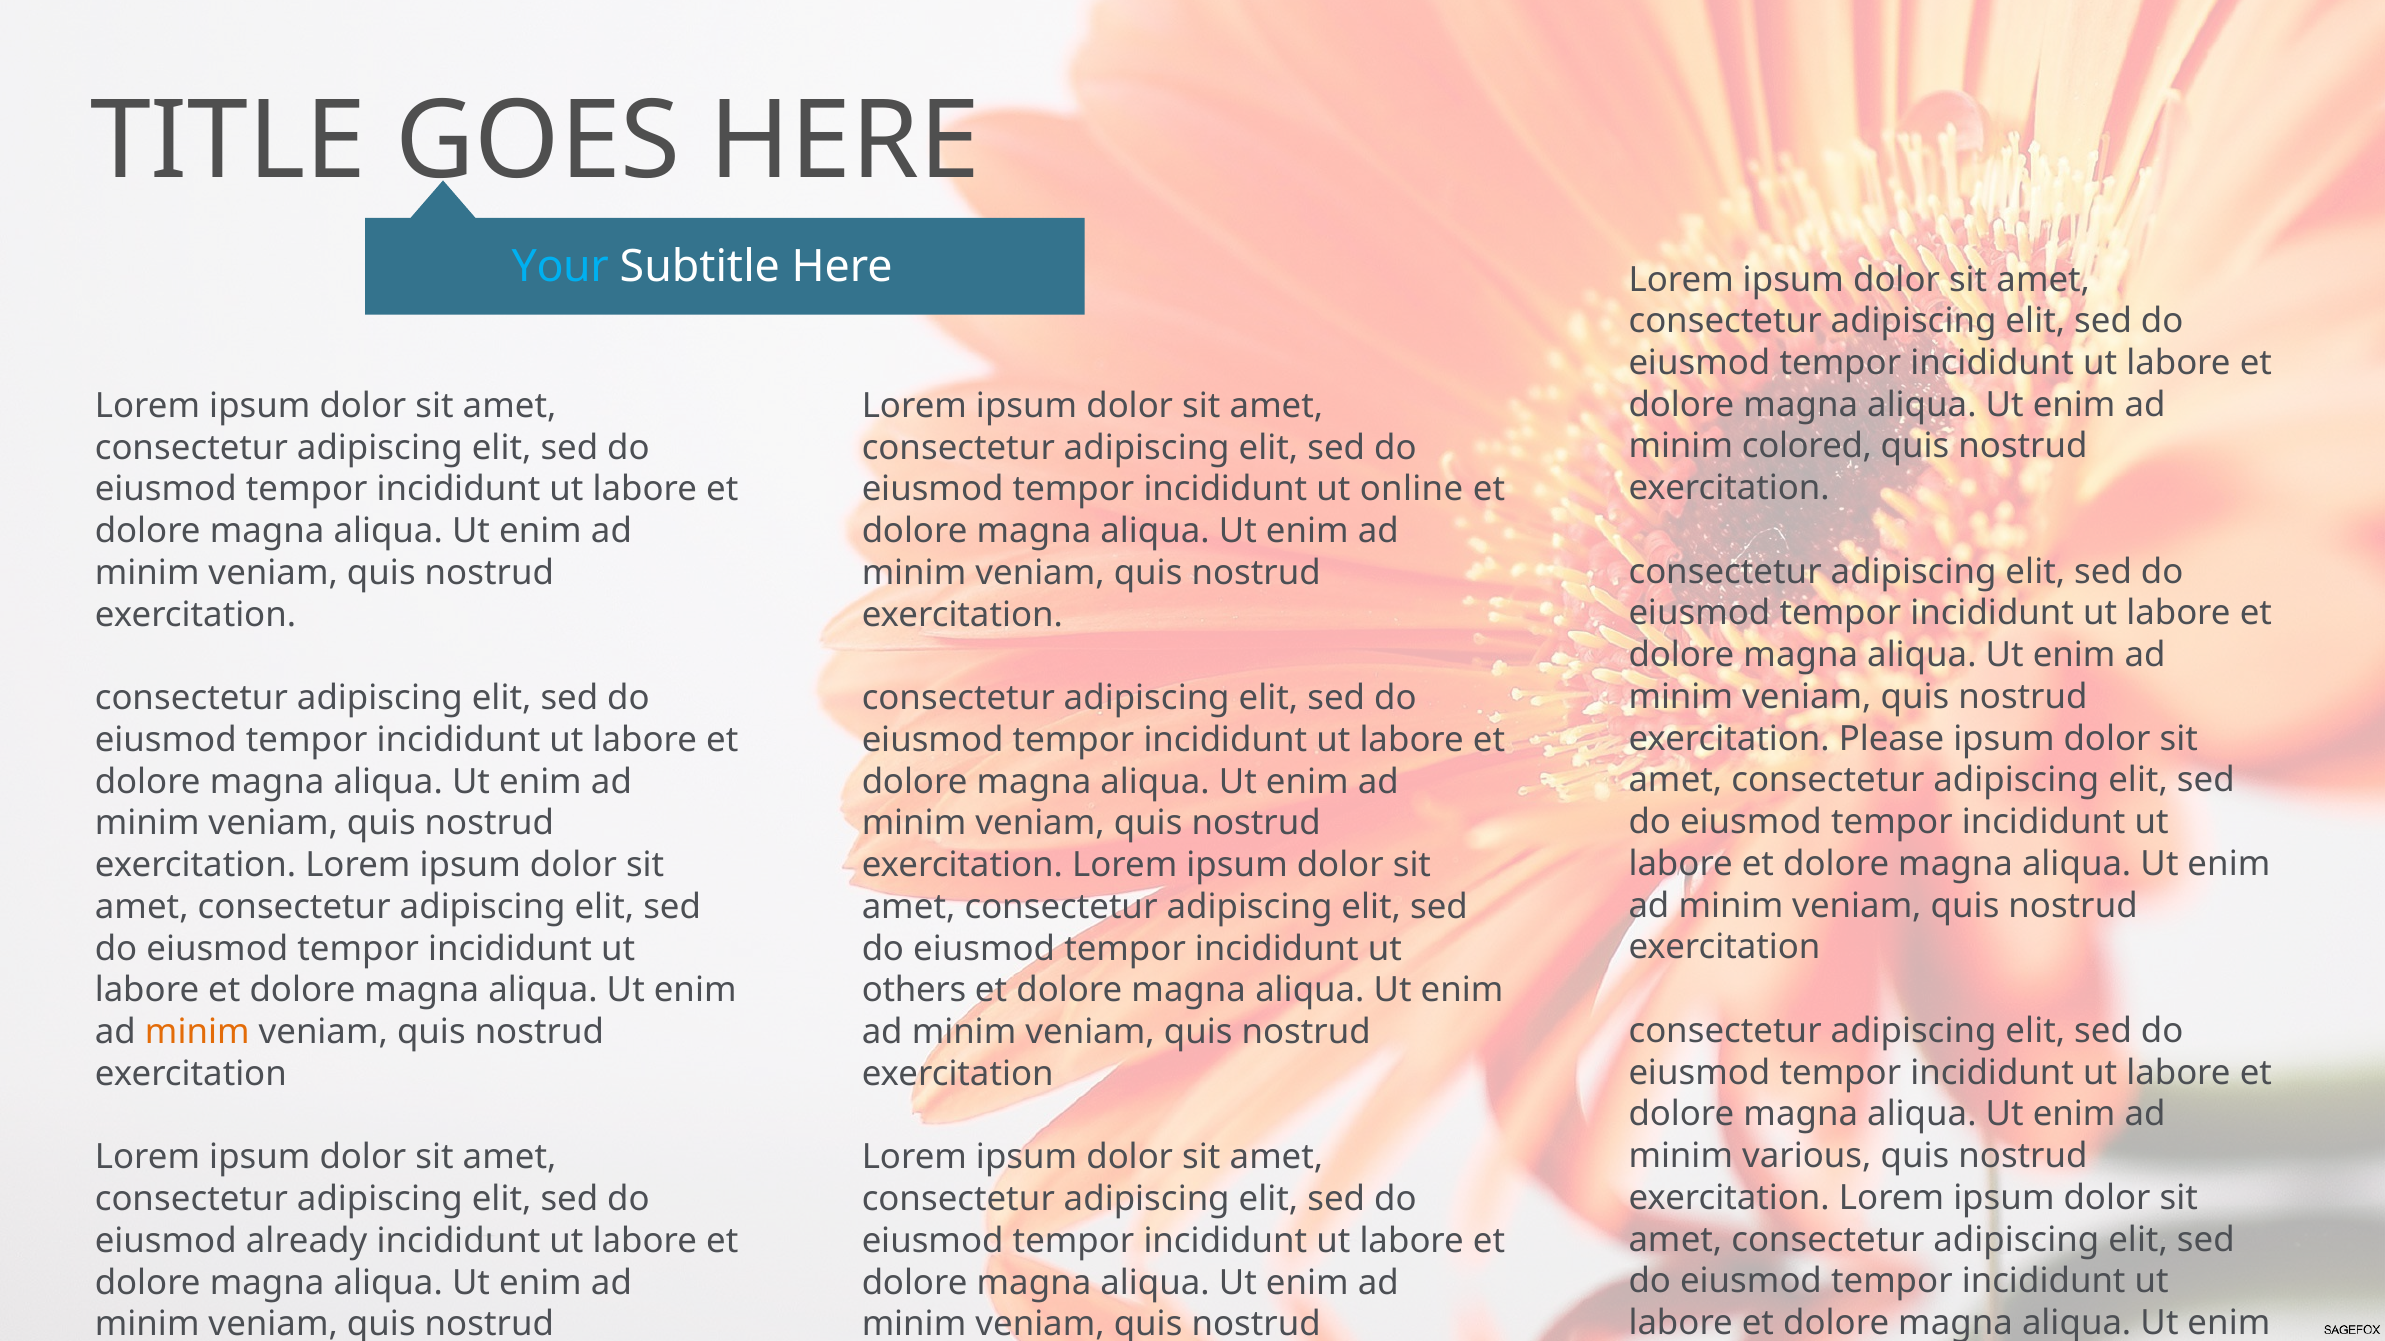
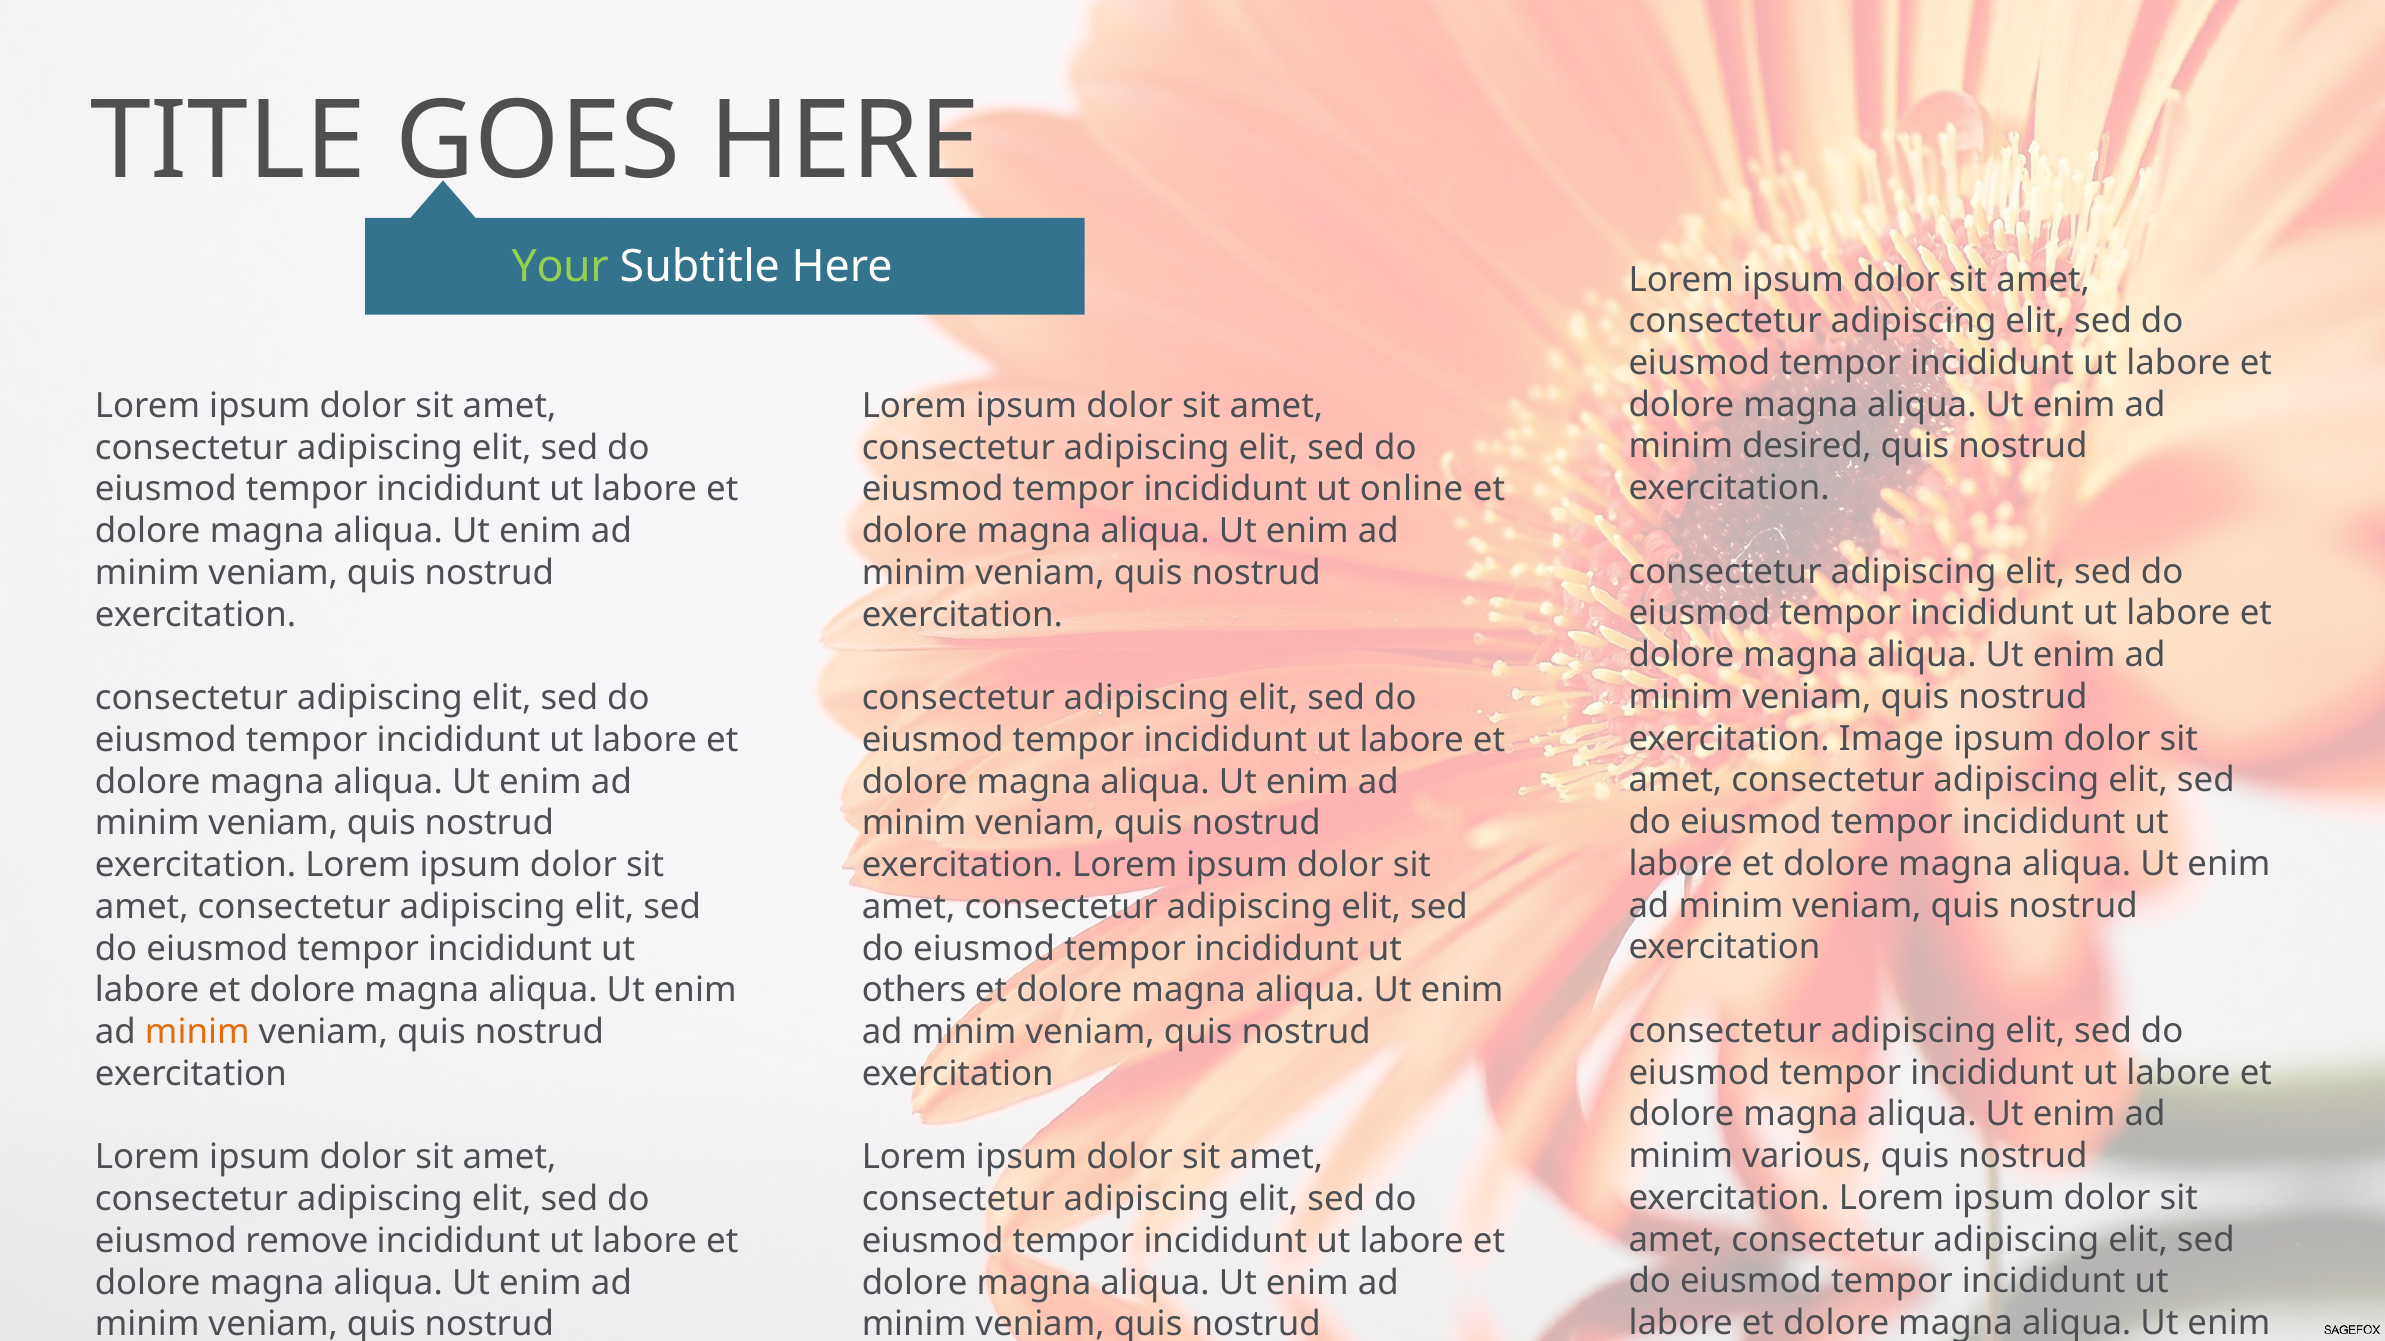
Your colour: light blue -> light green
colored: colored -> desired
Please: Please -> Image
already: already -> remove
